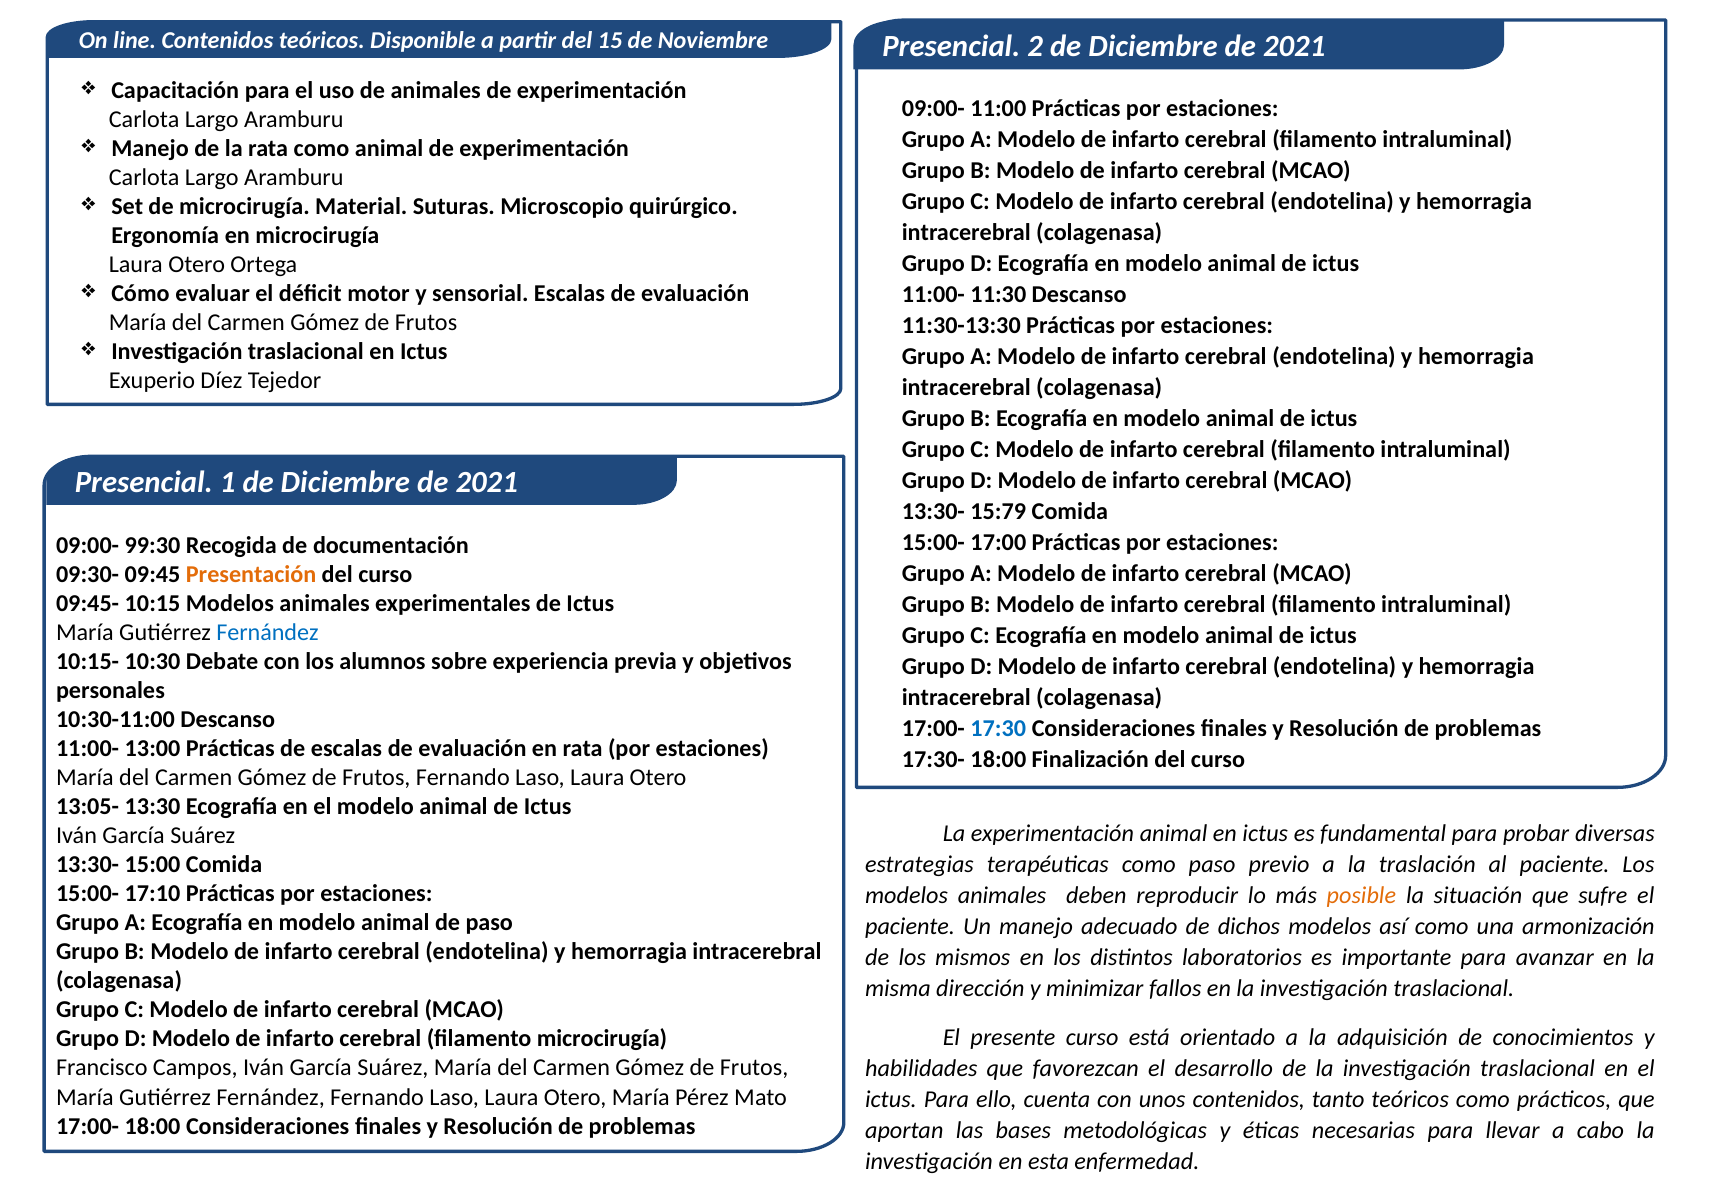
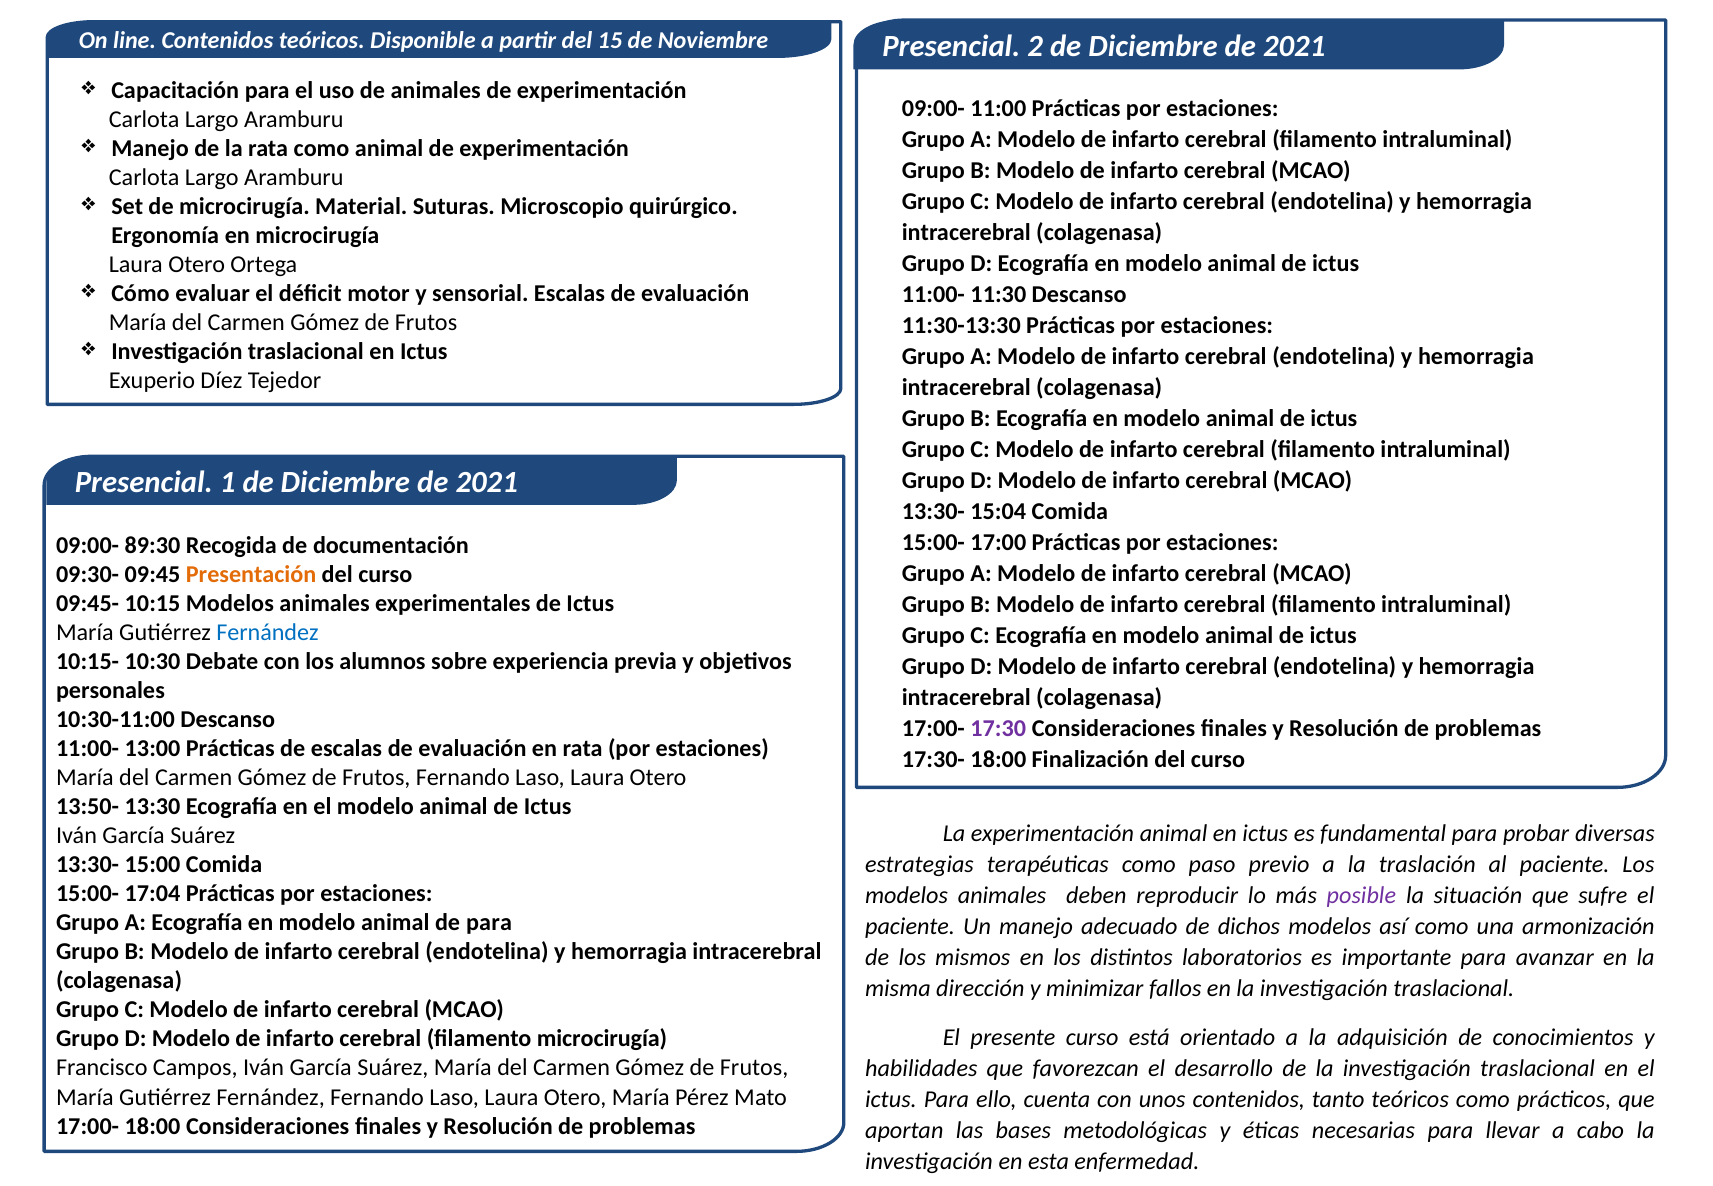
15:79: 15:79 -> 15:04
99:30: 99:30 -> 89:30
17:30 colour: blue -> purple
13:05-: 13:05- -> 13:50-
17:10: 17:10 -> 17:04
posible colour: orange -> purple
de paso: paso -> para
